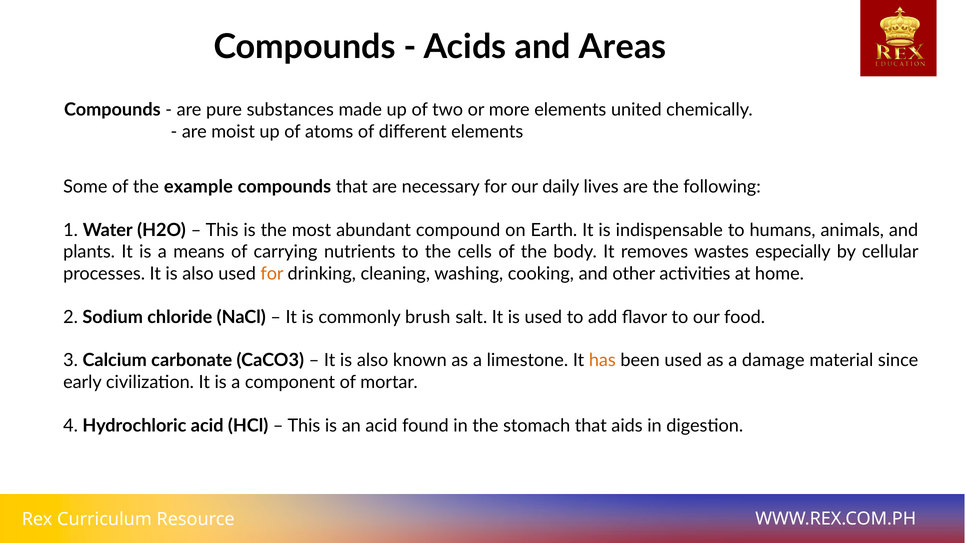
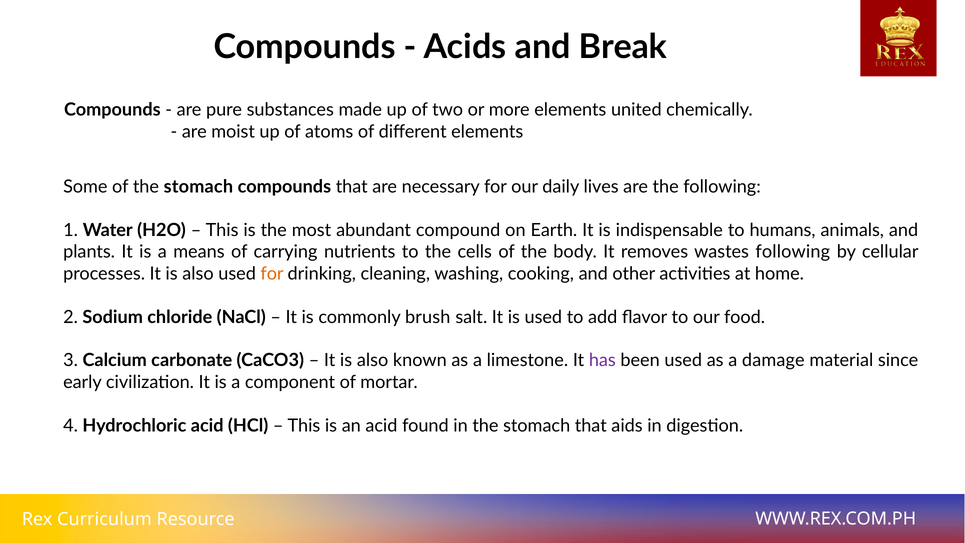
Areas: Areas -> Break
of the example: example -> stomach
wastes especially: especially -> following
has colour: orange -> purple
